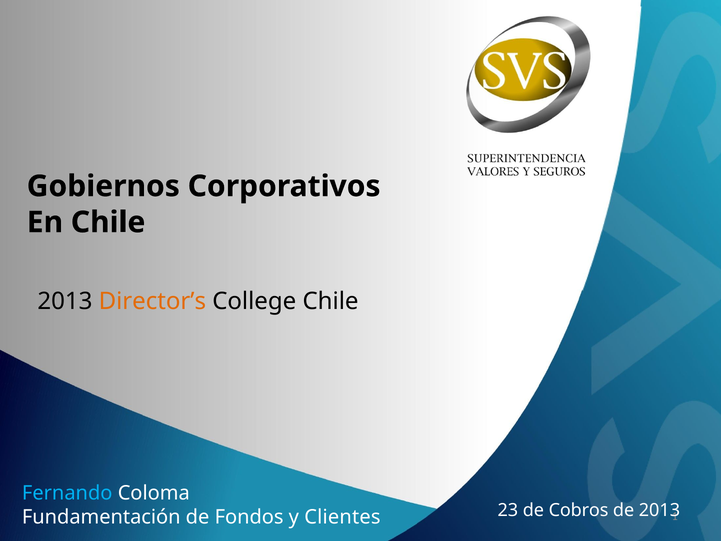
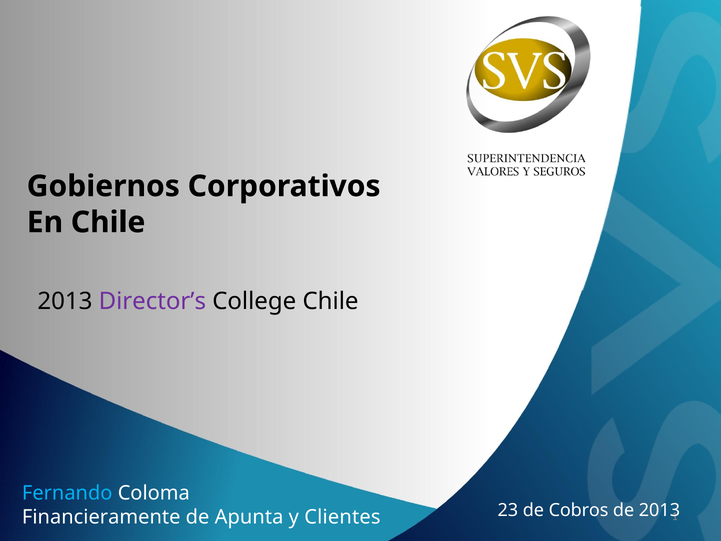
Director’s colour: orange -> purple
Fundamentación: Fundamentación -> Financieramente
Fondos: Fondos -> Apunta
